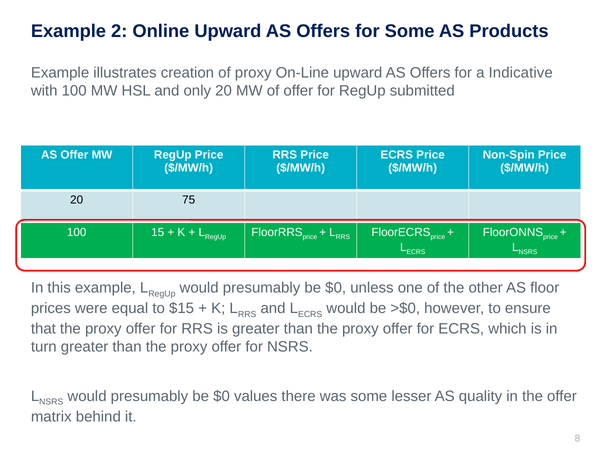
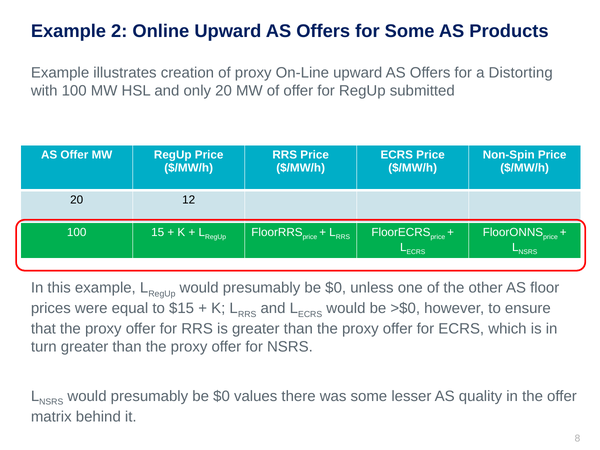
Indicative: Indicative -> Distorting
75: 75 -> 12
